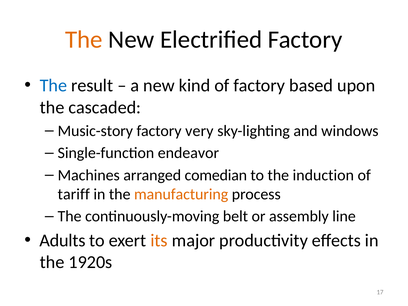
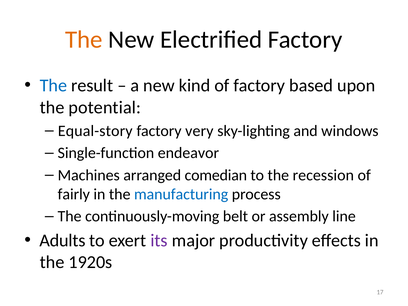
cascaded: cascaded -> potential
Music-story: Music-story -> Equal-story
induction: induction -> recession
tariff: tariff -> fairly
manufacturing colour: orange -> blue
its colour: orange -> purple
